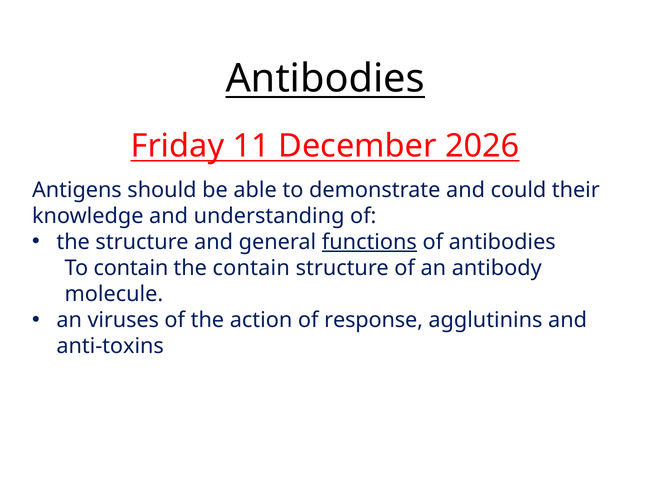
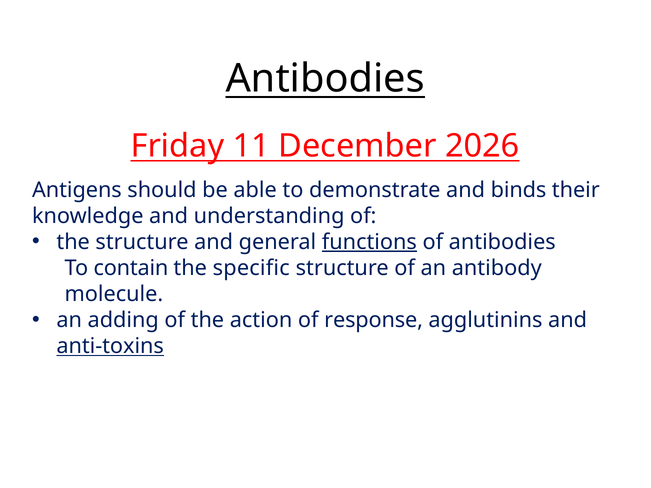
could: could -> binds
the contain: contain -> specific
viruses: viruses -> adding
anti-toxins underline: none -> present
